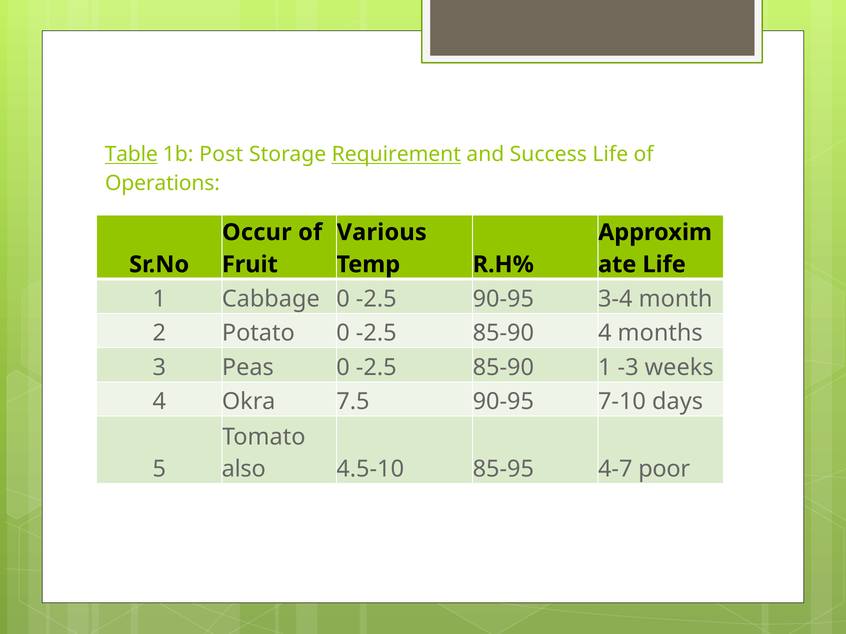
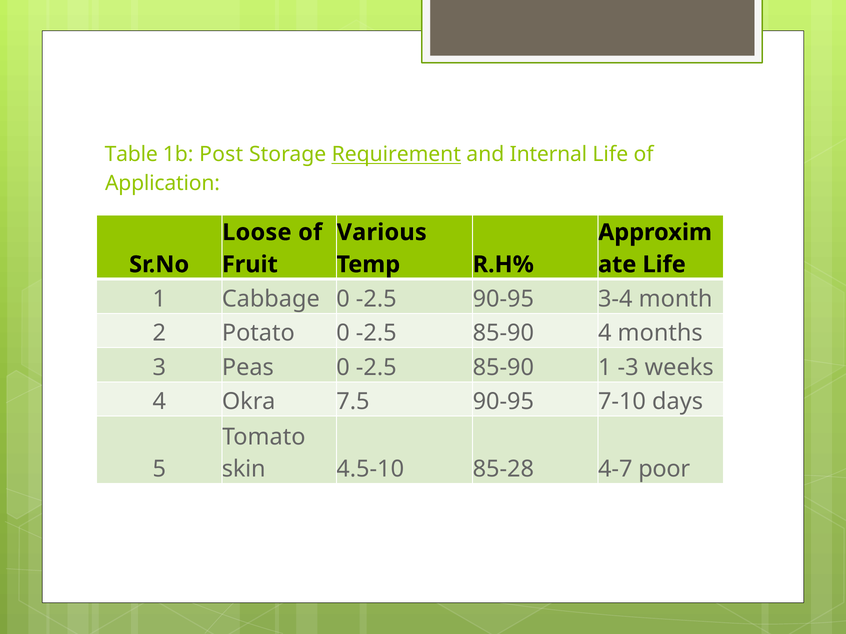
Table underline: present -> none
Success: Success -> Internal
Operations: Operations -> Application
Occur: Occur -> Loose
also: also -> skin
85-95: 85-95 -> 85-28
